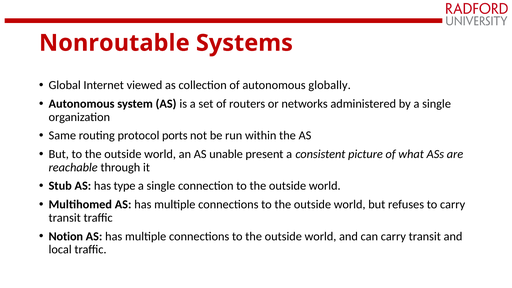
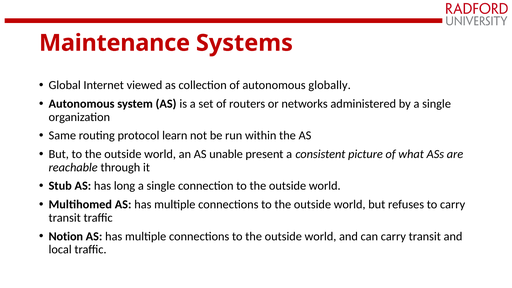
Nonroutable: Nonroutable -> Maintenance
ports: ports -> learn
type: type -> long
